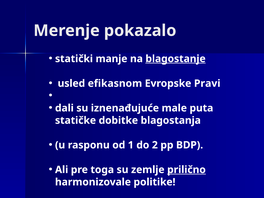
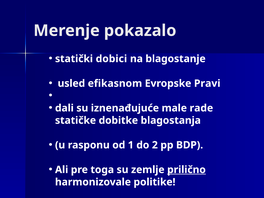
manje: manje -> dobici
blagostanje underline: present -> none
puta: puta -> rade
